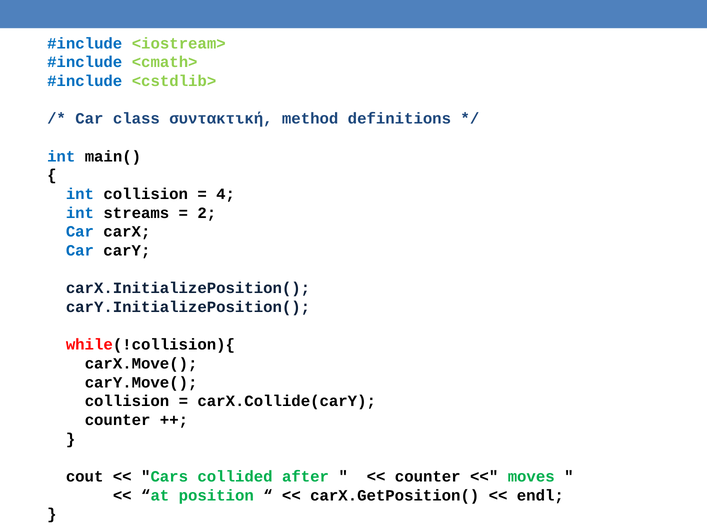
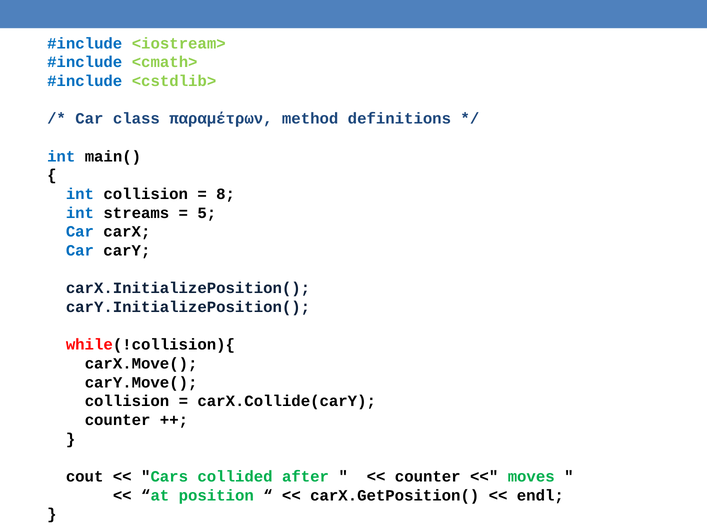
συντακτική: συντακτική -> παραμέτρων
4: 4 -> 8
2: 2 -> 5
